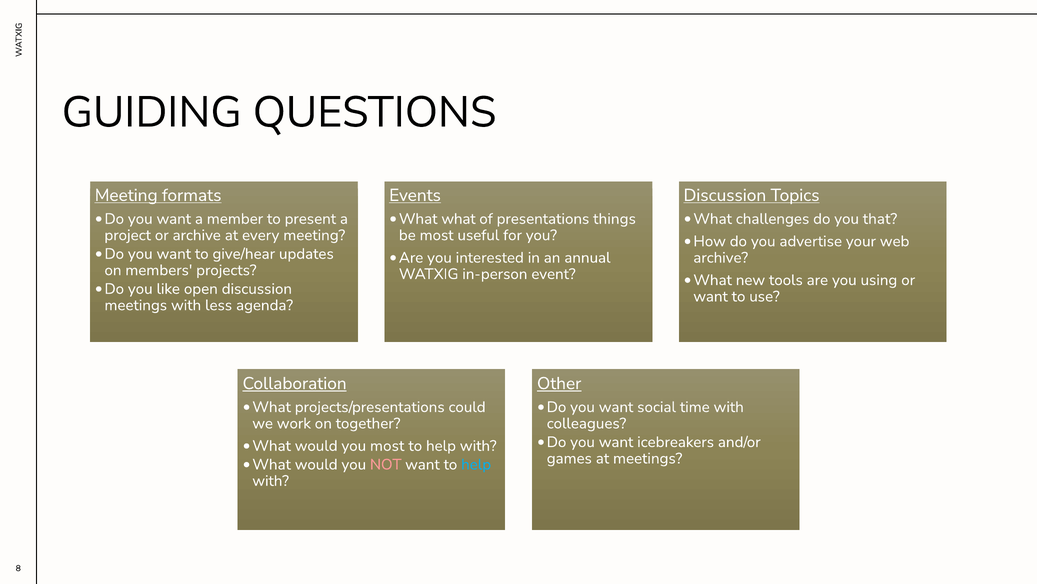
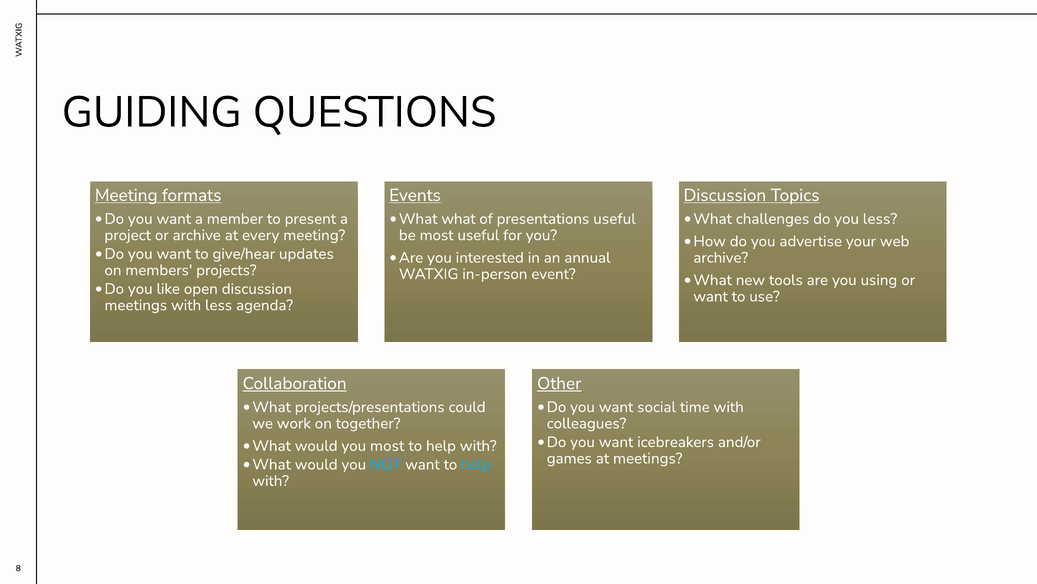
presentations things: things -> useful
you that: that -> less
NOT colour: pink -> light blue
